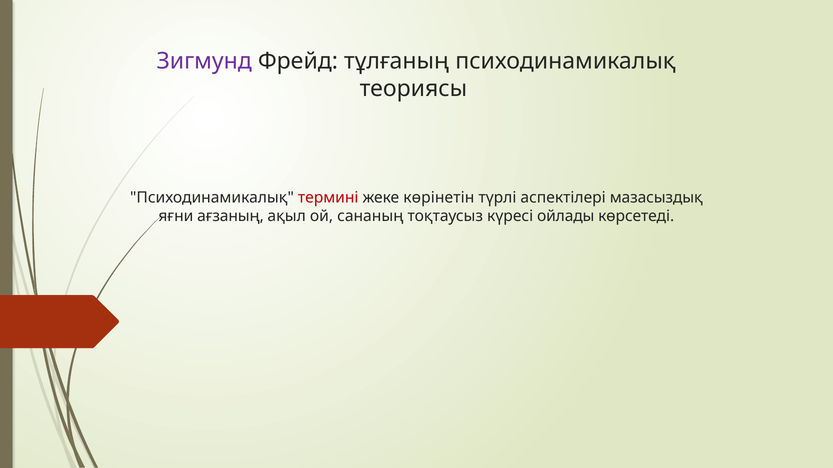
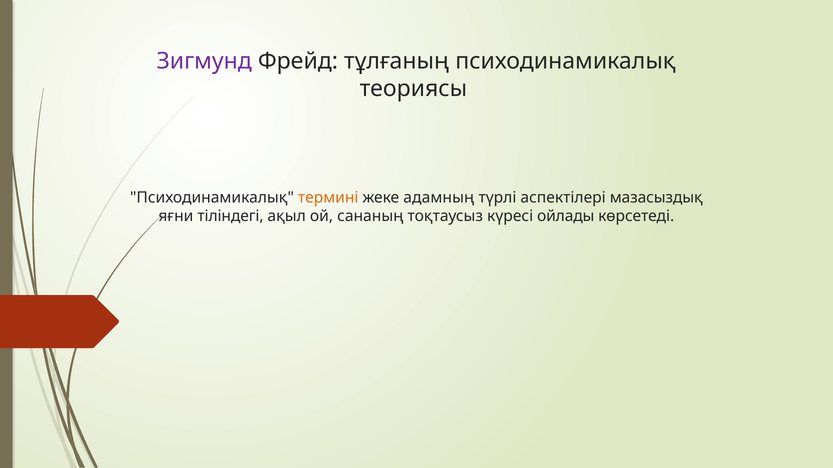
термині colour: red -> orange
көрінетін: көрінетін -> адамның
ағзаның: ағзаның -> тіліндегі
